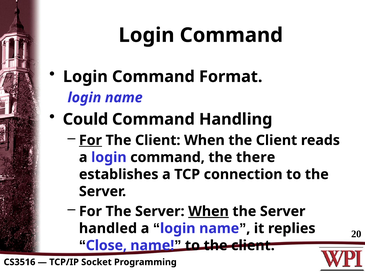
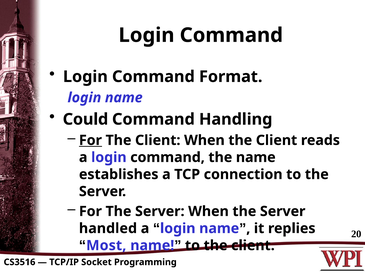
the there: there -> name
When at (208, 211) underline: present -> none
Close: Close -> Most
